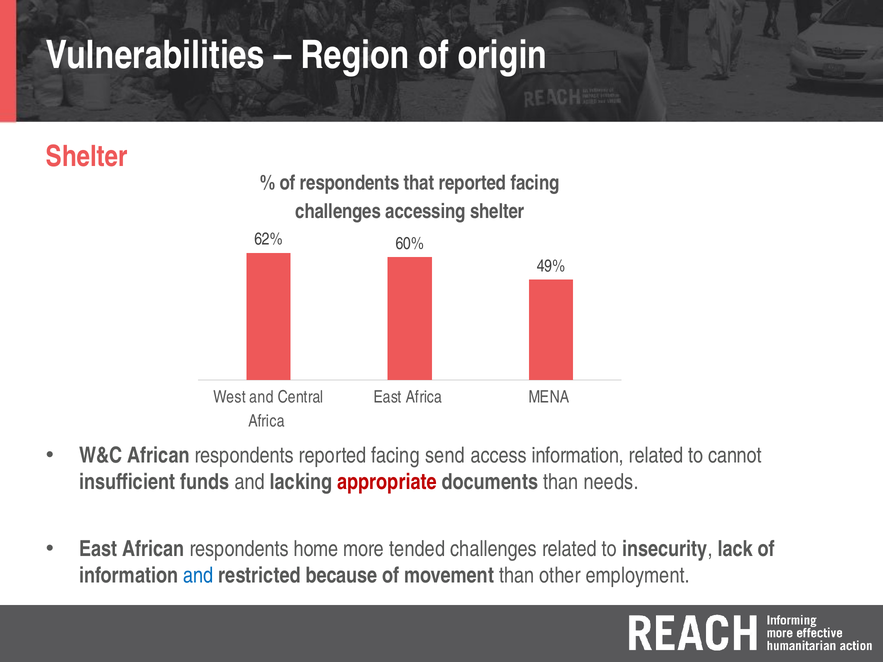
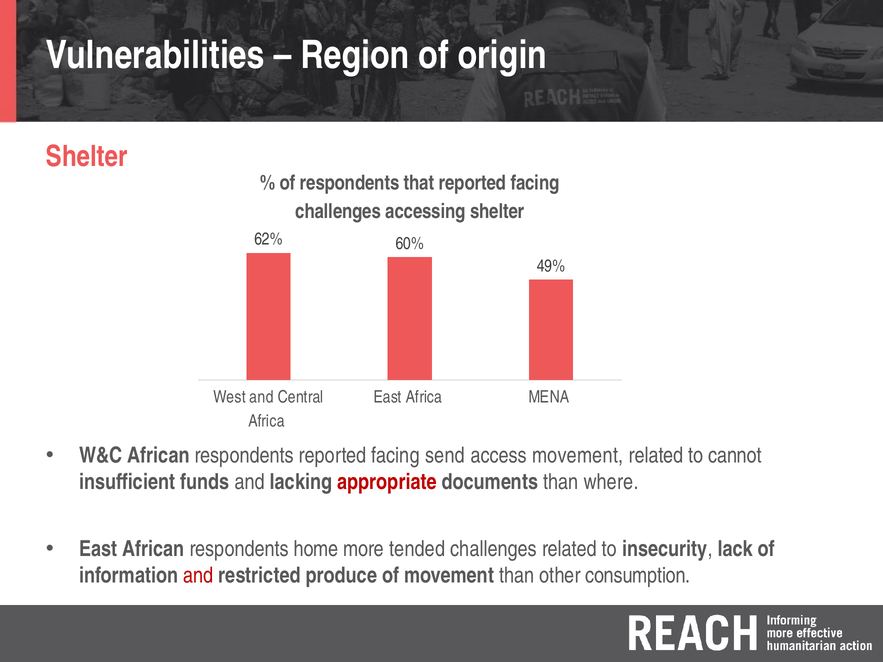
access information: information -> movement
needs: needs -> where
and at (198, 576) colour: blue -> red
because: because -> produce
employment: employment -> consumption
